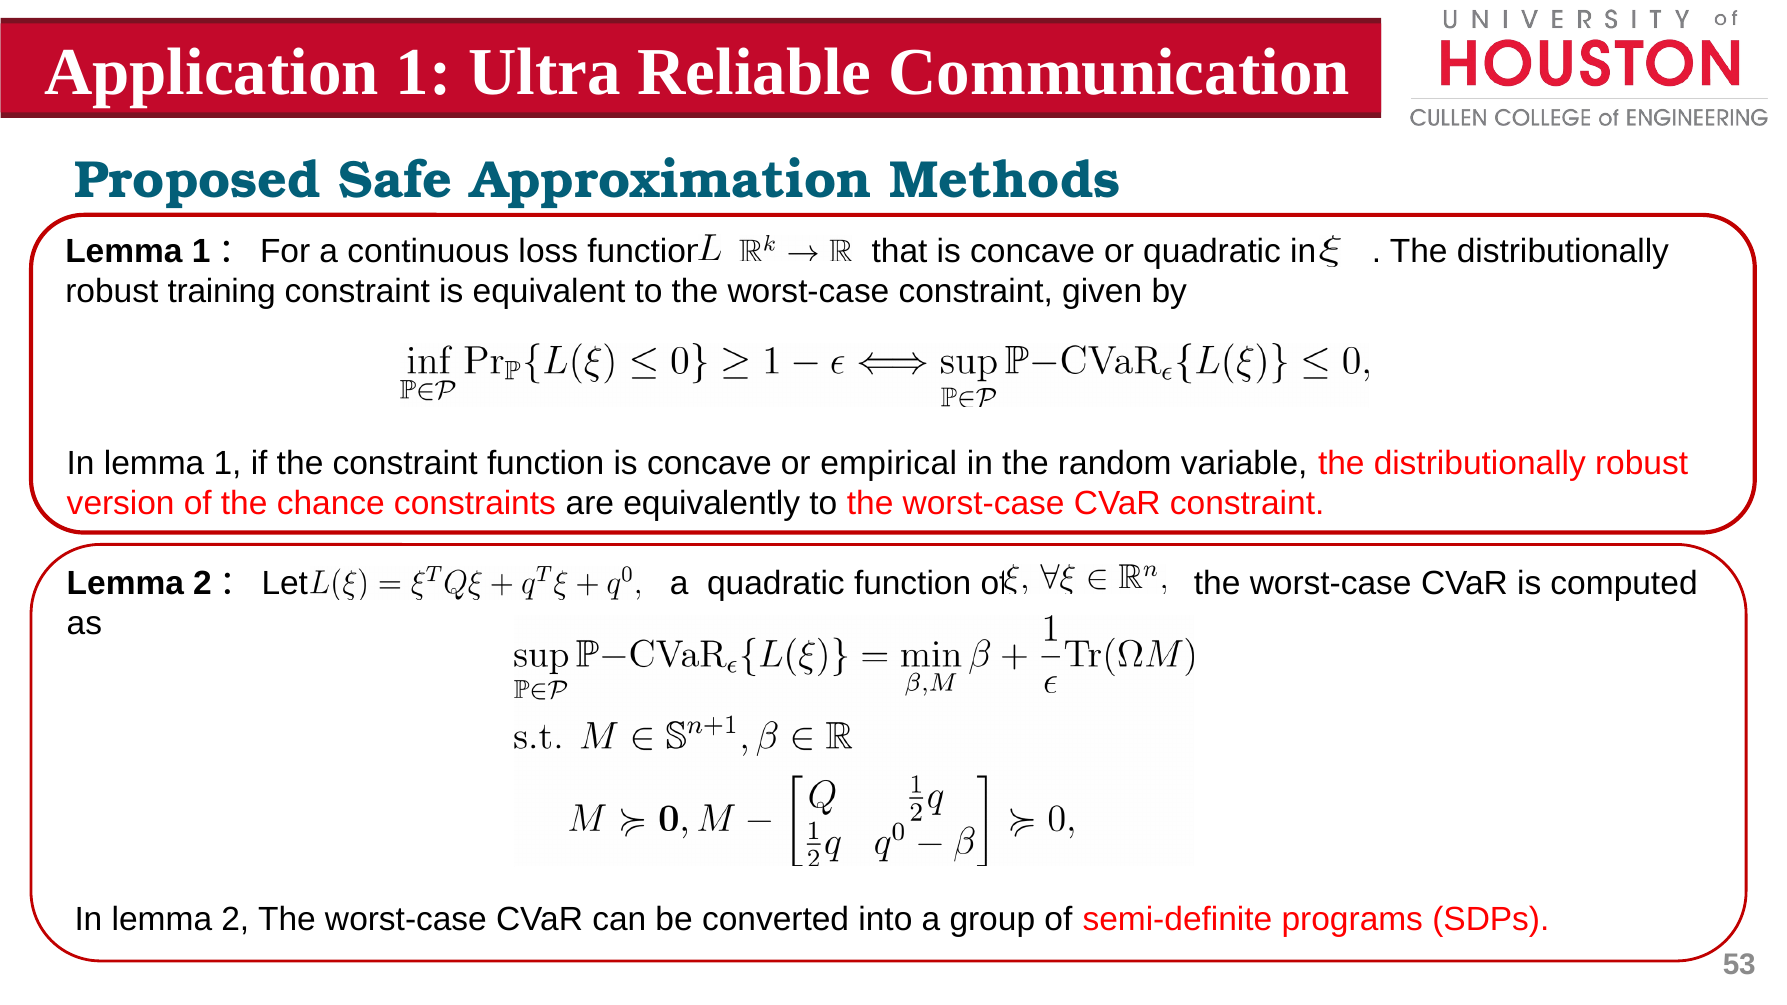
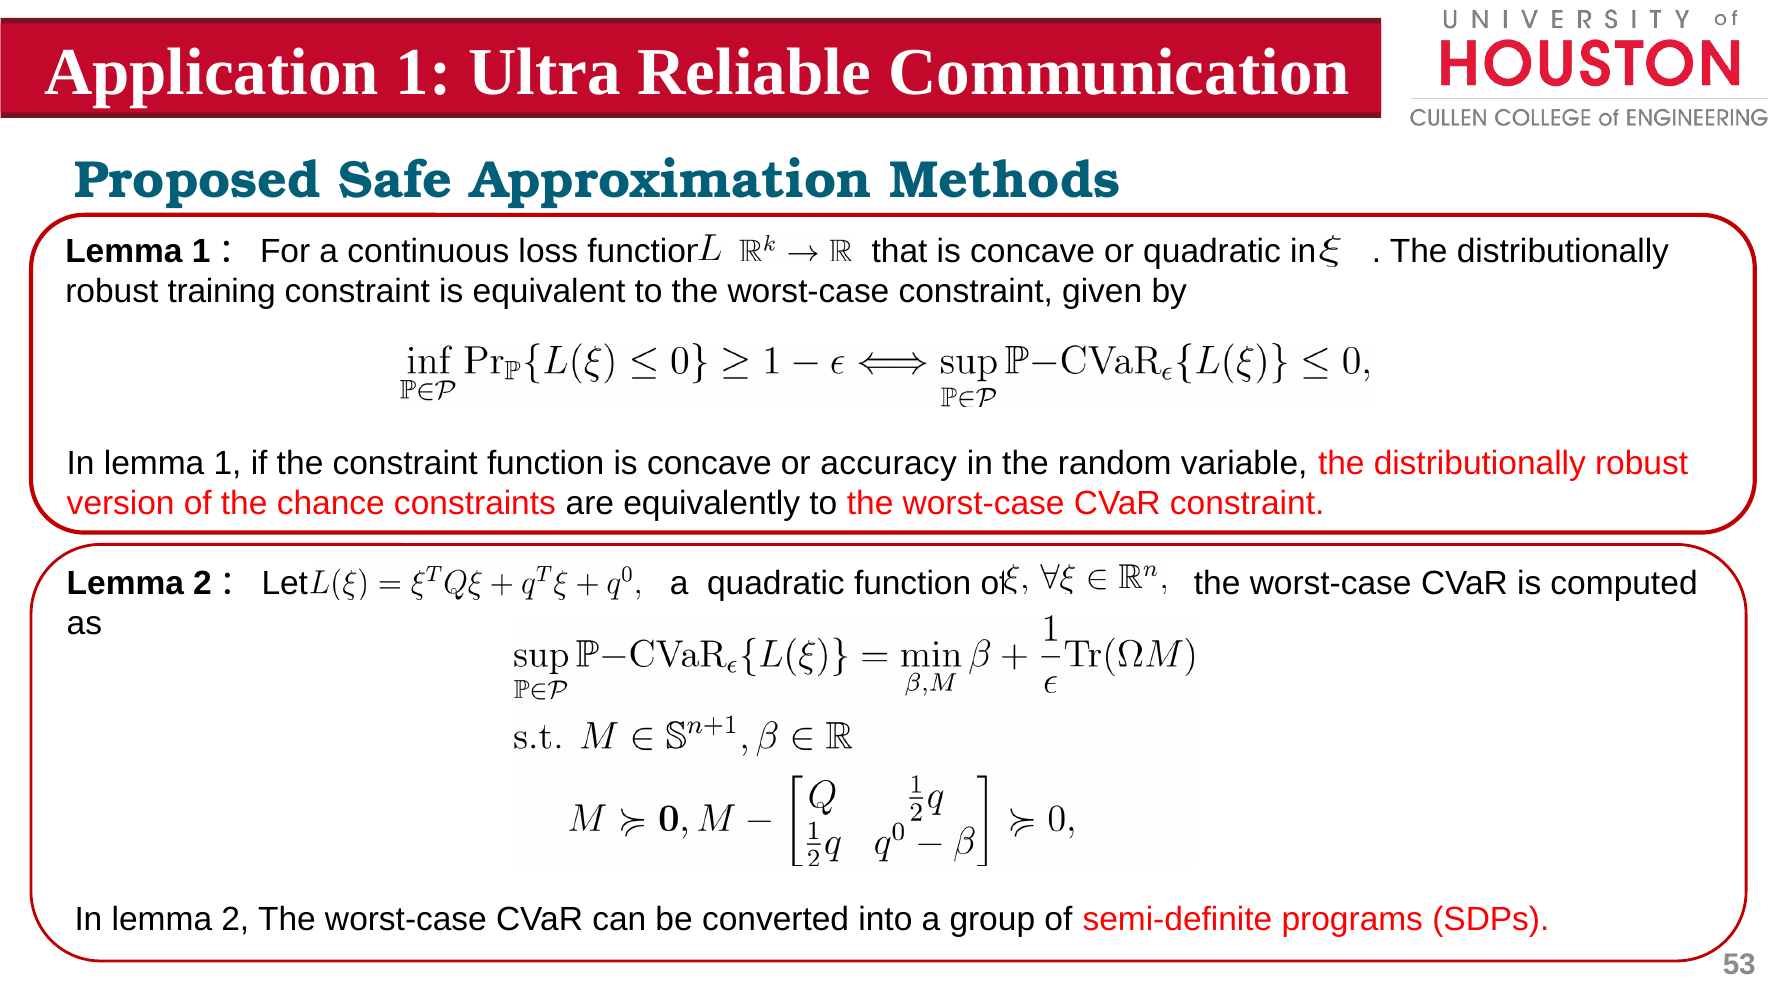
empirical: empirical -> accuracy
